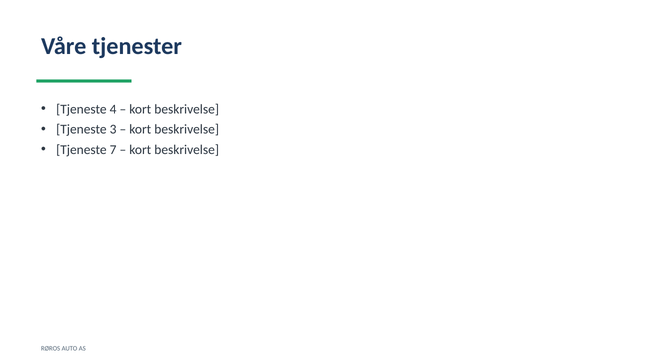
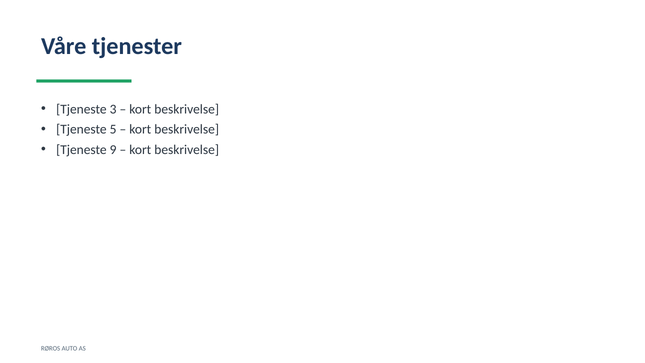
4: 4 -> 3
3: 3 -> 5
7: 7 -> 9
